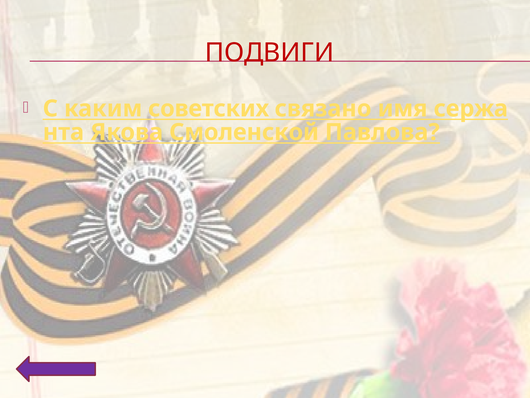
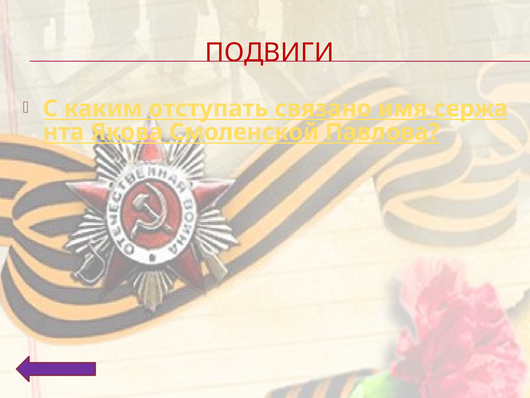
советских: советских -> отступать
